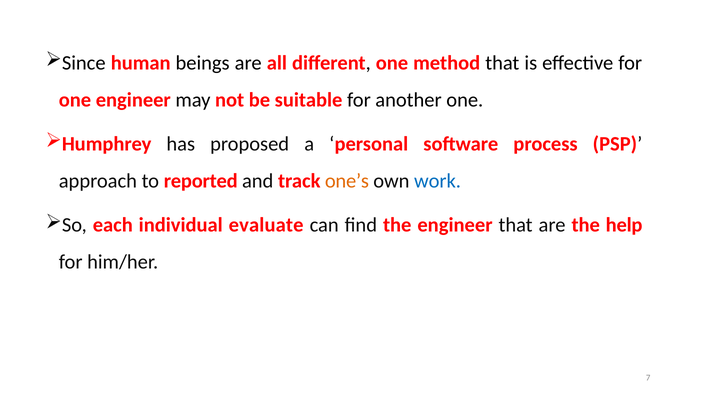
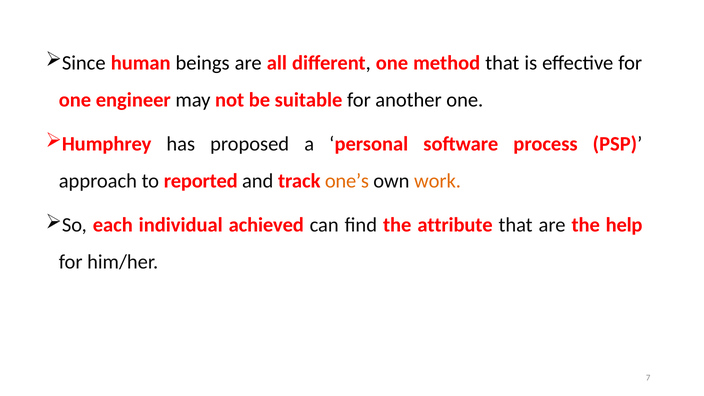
work colour: blue -> orange
evaluate: evaluate -> achieved
the engineer: engineer -> attribute
